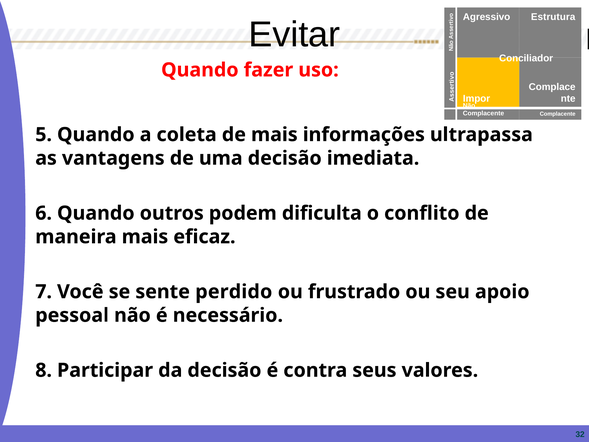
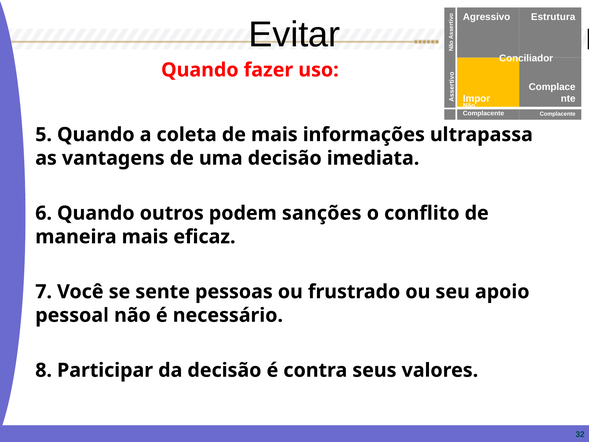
dificulta: dificulta -> sanções
perdido: perdido -> pessoas
